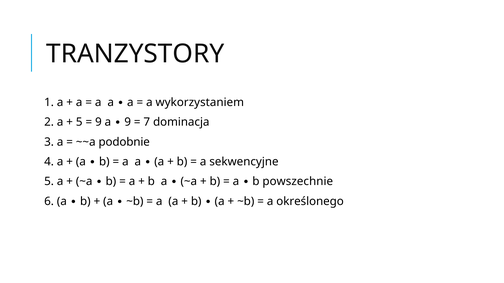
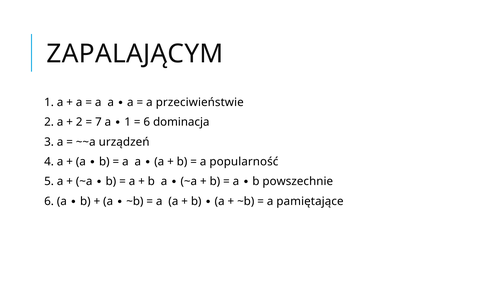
TRANZYSTORY: TRANZYSTORY -> ZAPALAJĄCYM
wykorzystaniem: wykorzystaniem -> przeciwieństwie
5 at (79, 122): 5 -> 2
9 at (98, 122): 9 -> 7
a 9: 9 -> 1
7 at (147, 122): 7 -> 6
podobnie: podobnie -> urządzeń
sekwencyjne: sekwencyjne -> popularność
określonego: określonego -> pamiętające
